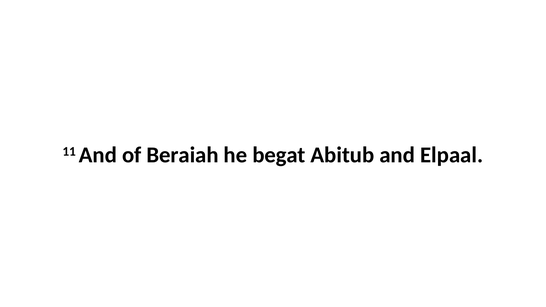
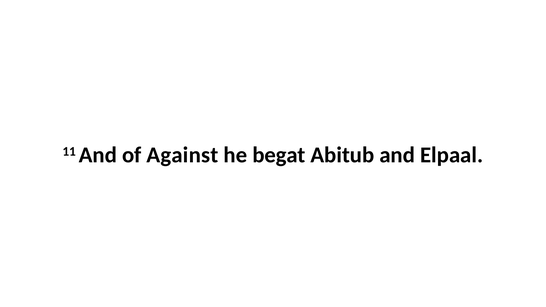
Beraiah: Beraiah -> Against
